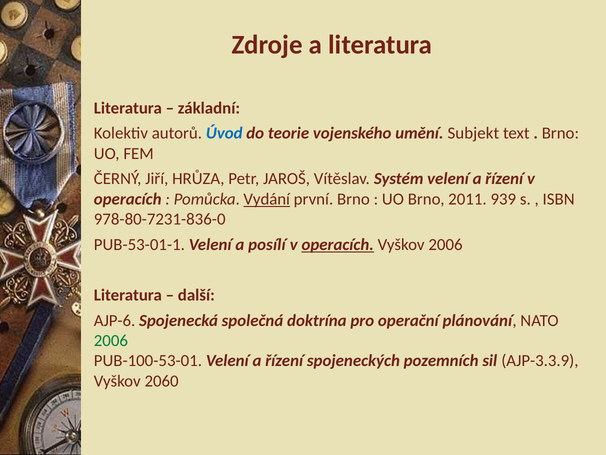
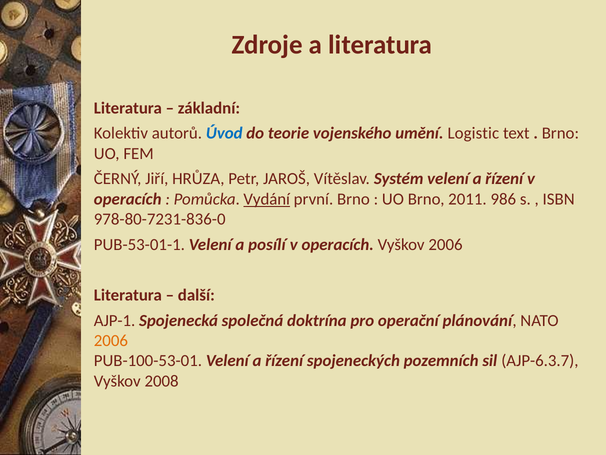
Subjekt: Subjekt -> Logistic
939: 939 -> 986
operacích at (338, 244) underline: present -> none
AJP-6: AJP-6 -> AJP-1
2006 at (111, 340) colour: green -> orange
AJP-3.3.9: AJP-3.3.9 -> AJP-6.3.7
2060: 2060 -> 2008
